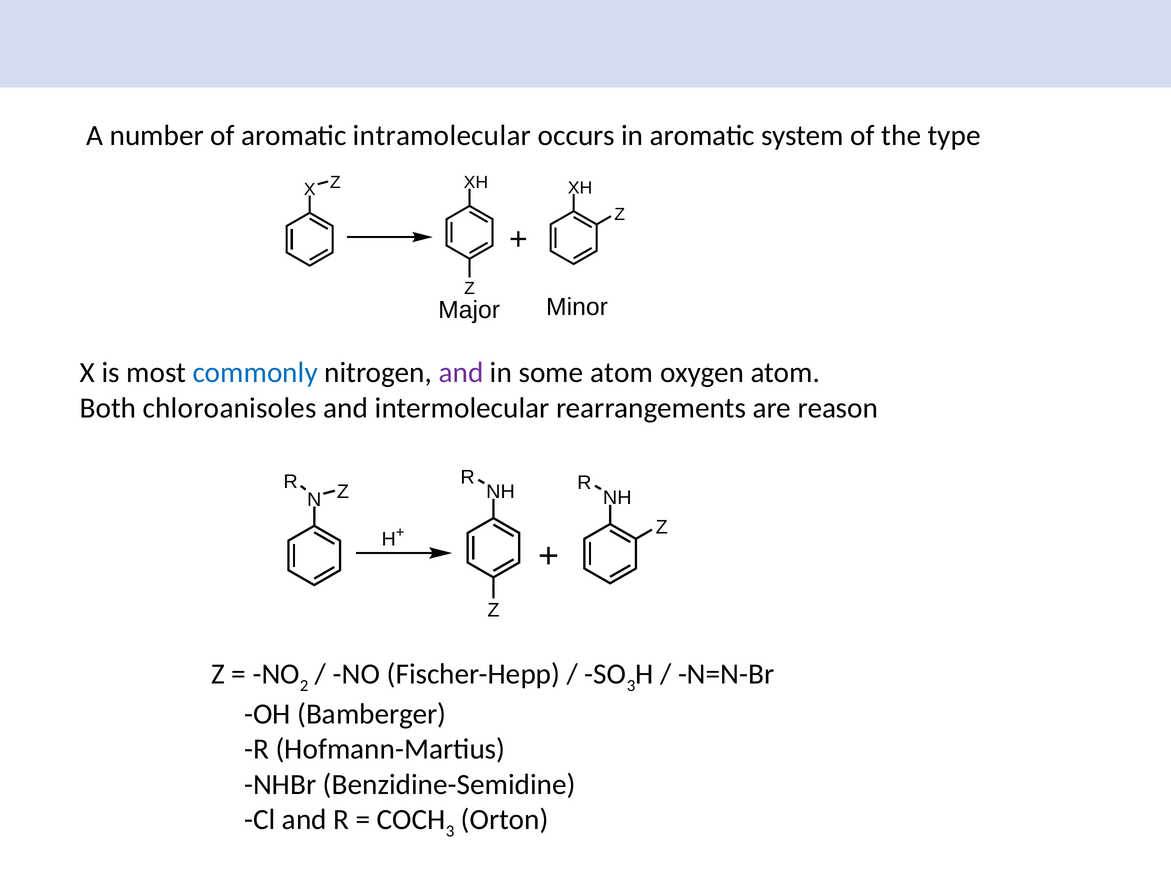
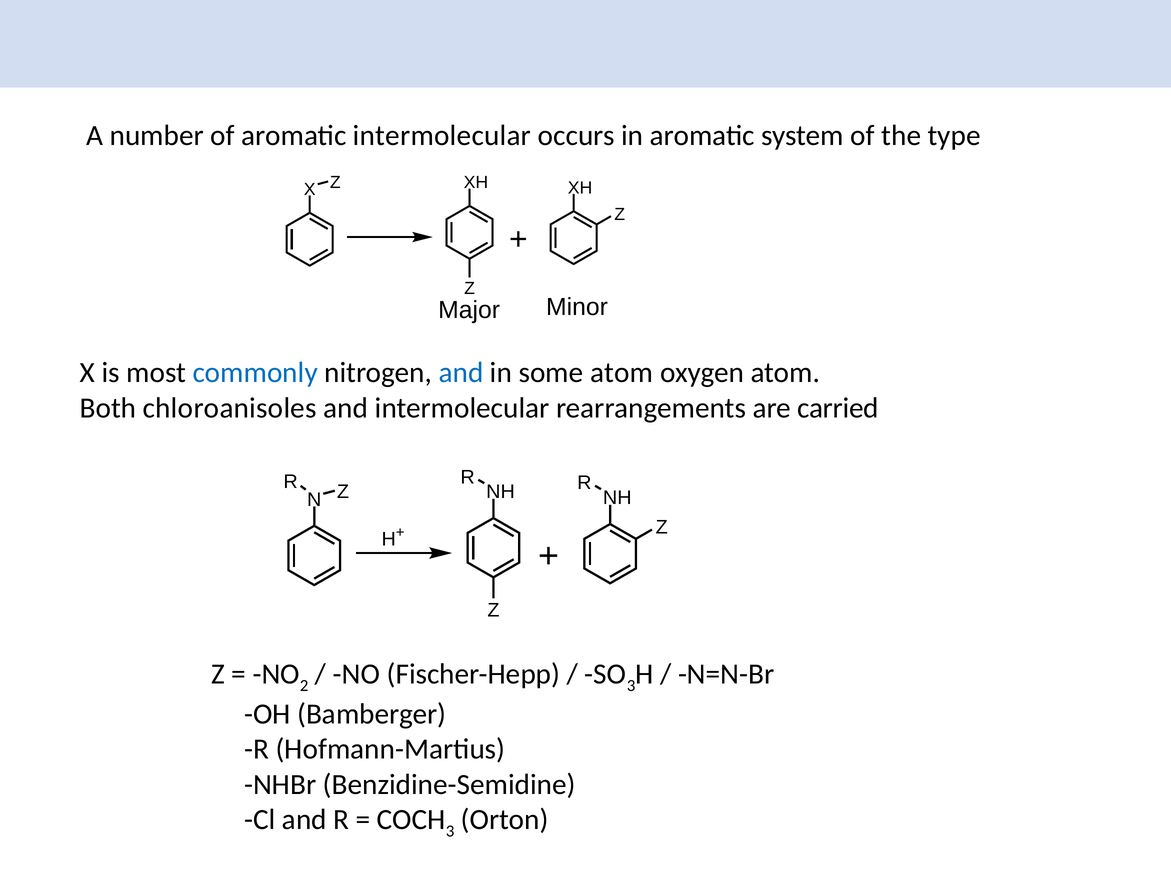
aromatic intramolecular: intramolecular -> intermolecular
and at (461, 373) colour: purple -> blue
reason: reason -> carried
